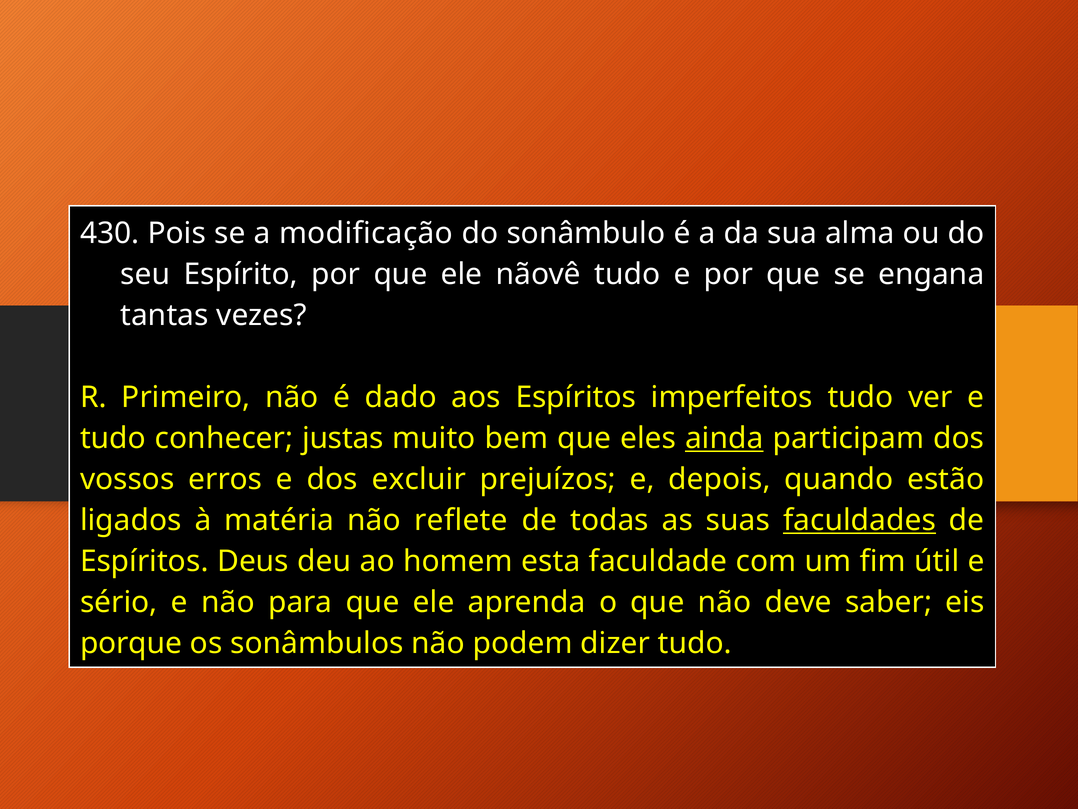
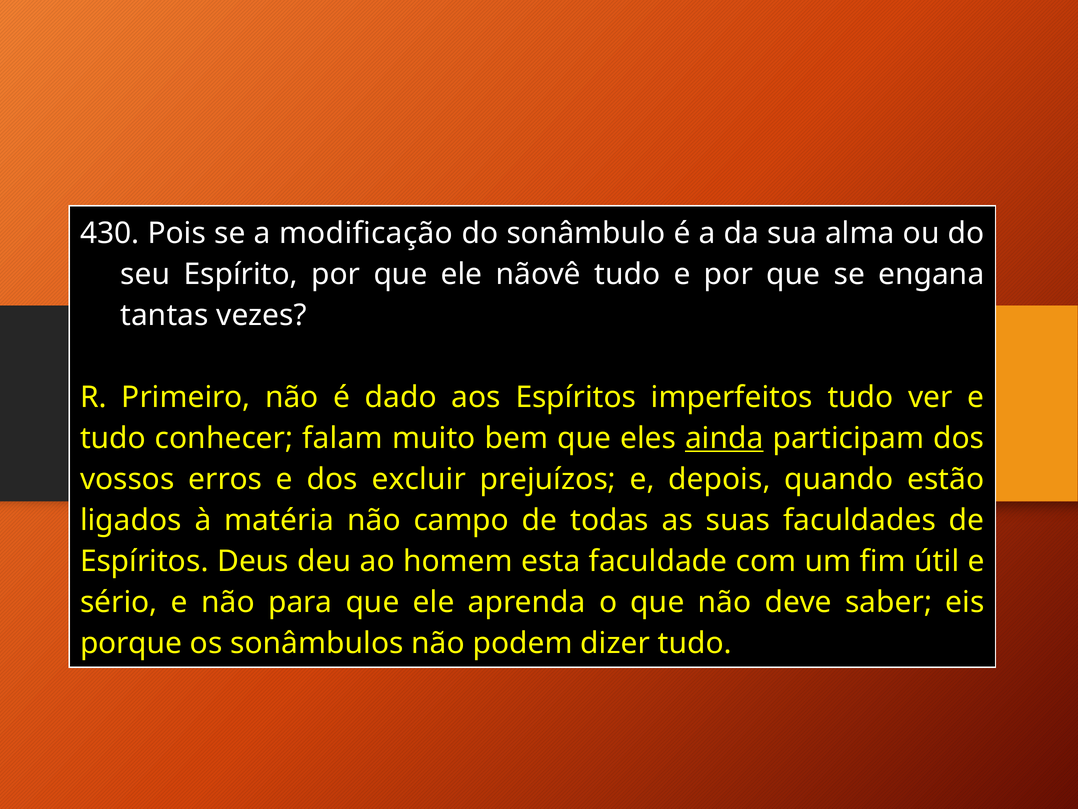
justas: justas -> falam
reflete: reflete -> campo
faculdades underline: present -> none
